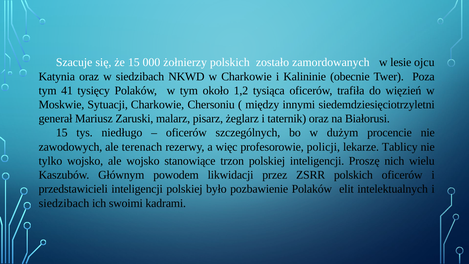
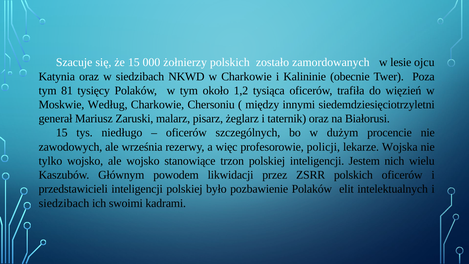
41: 41 -> 81
Sytuacji: Sytuacji -> Według
terenach: terenach -> września
Tablicy: Tablicy -> Wojska
Proszę: Proszę -> Jestem
